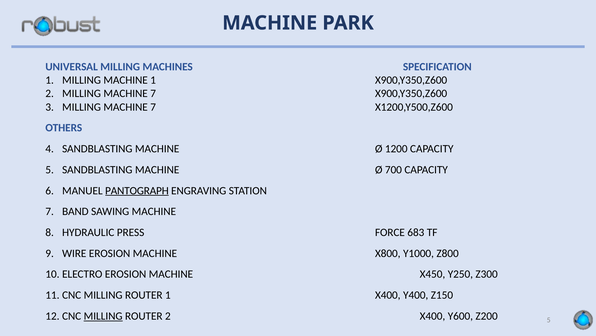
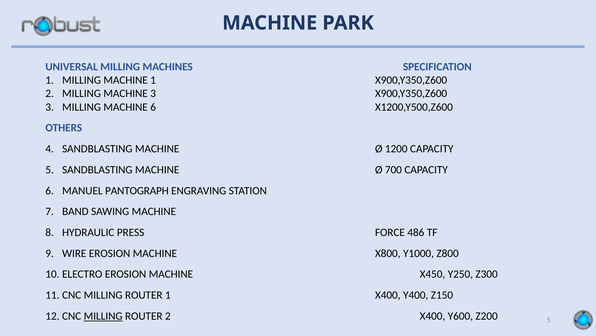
2 MILLING MACHINE 7: 7 -> 3
3 MILLING MACHINE 7: 7 -> 6
PANTOGRAPH underline: present -> none
683: 683 -> 486
